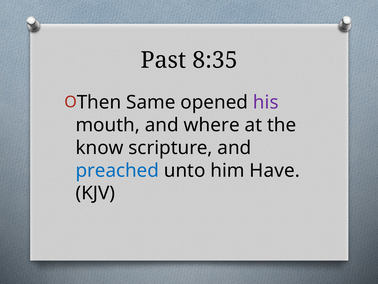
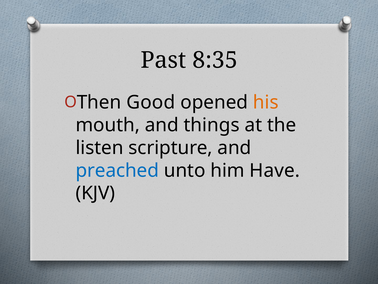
Same: Same -> Good
his colour: purple -> orange
where: where -> things
know: know -> listen
